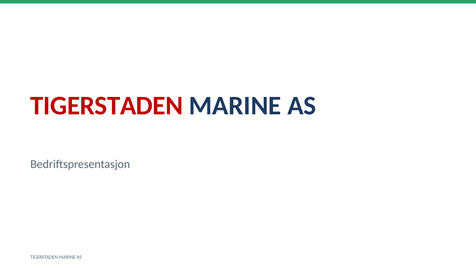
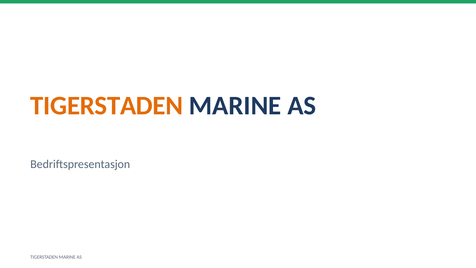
TIGERSTADEN at (107, 106) colour: red -> orange
